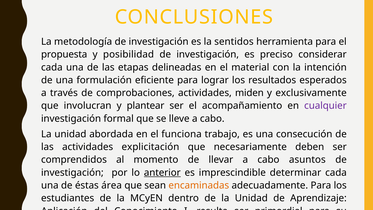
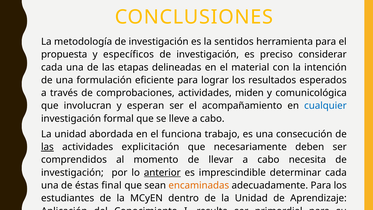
posibilidad: posibilidad -> específicos
exclusivamente: exclusivamente -> comunicológica
plantear: plantear -> esperan
cualquier colour: purple -> blue
las at (47, 147) underline: none -> present
asuntos: asuntos -> necesita
área: área -> final
